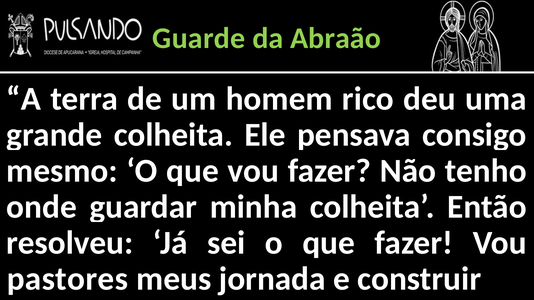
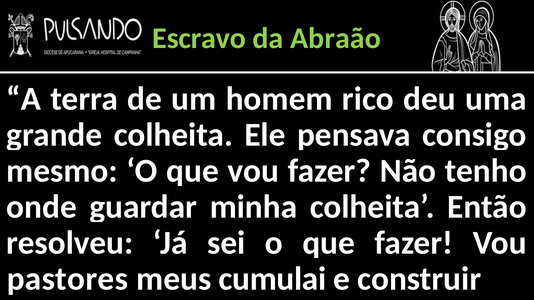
Guarde: Guarde -> Escravo
jornada: jornada -> cumulai
